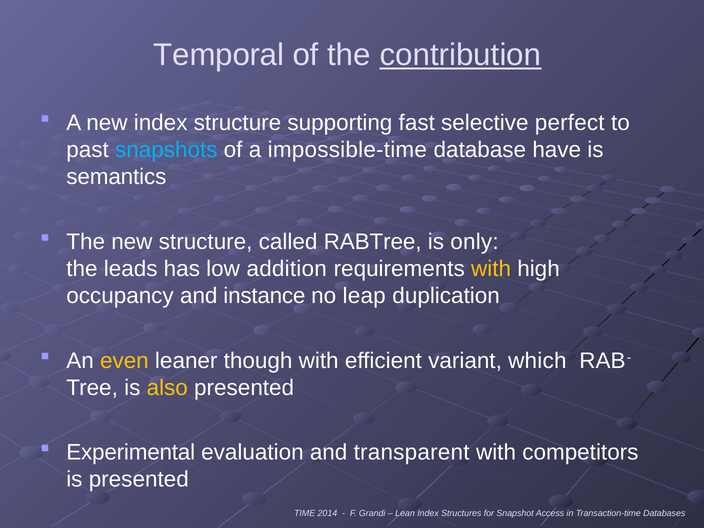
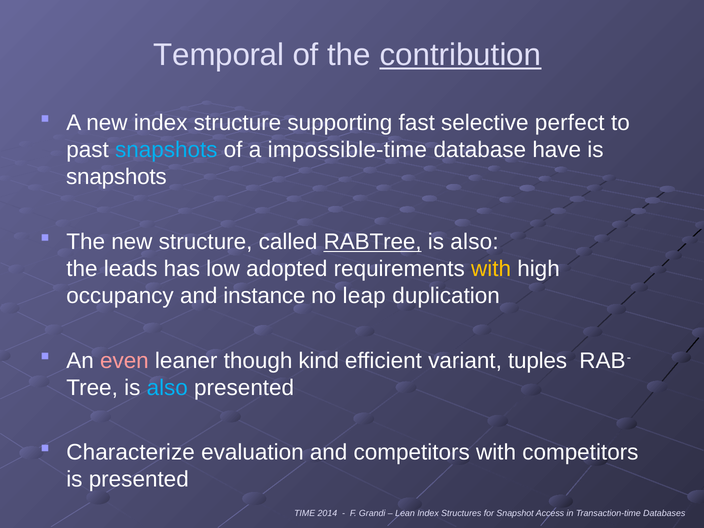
semantics at (116, 177): semantics -> snapshots
RABTree underline: none -> present
only at (474, 242): only -> also
addition: addition -> adopted
even colour: yellow -> pink
though with: with -> kind
which: which -> tuples
also at (167, 388) colour: yellow -> light blue
Experimental: Experimental -> Characterize
and transparent: transparent -> competitors
